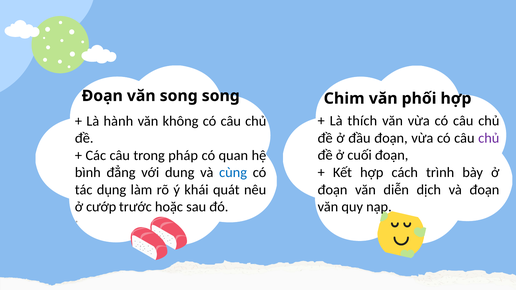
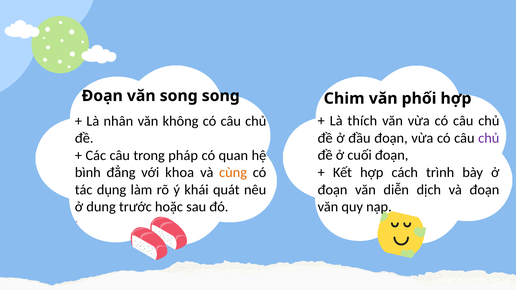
hành: hành -> nhân
dung: dung -> khoa
cùng colour: blue -> orange
cướp: cướp -> dung
